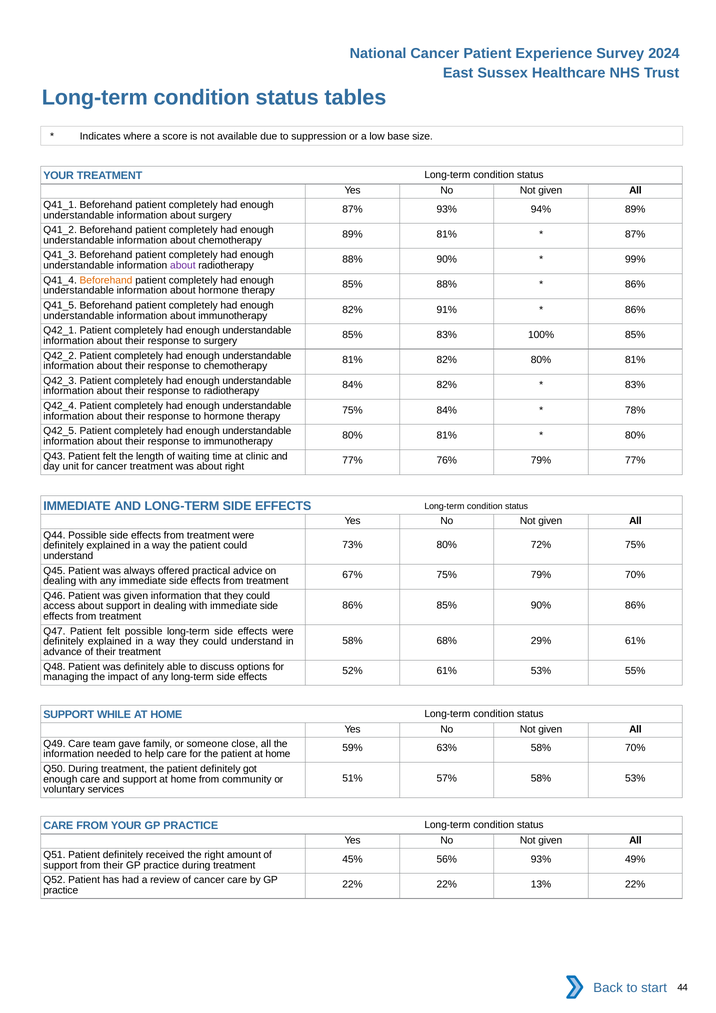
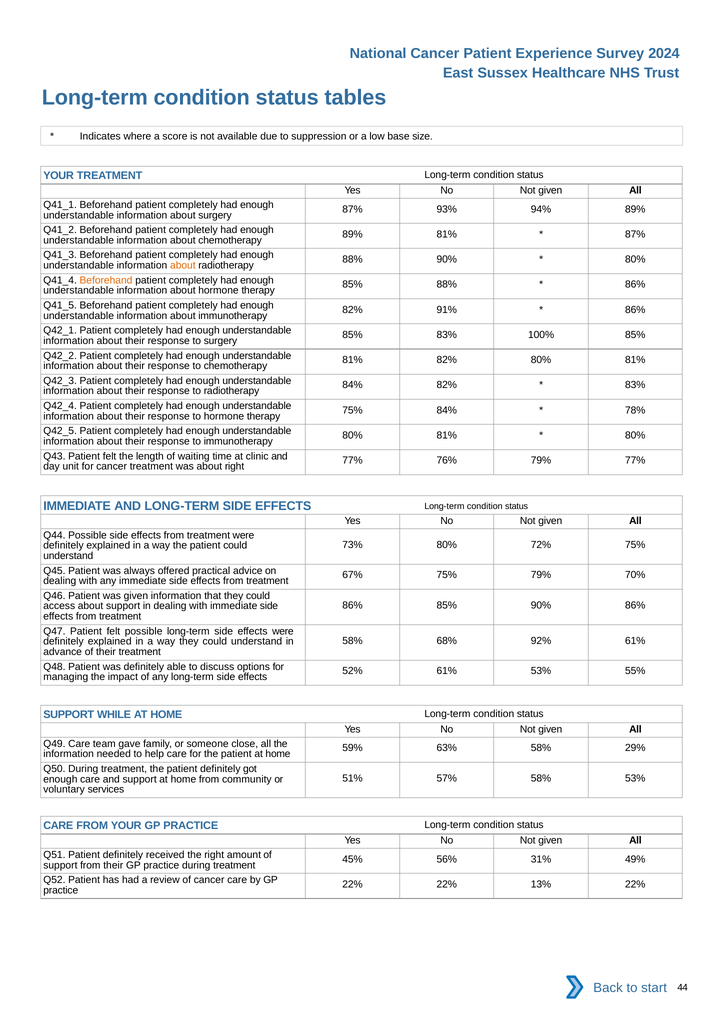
99% at (635, 259): 99% -> 80%
about at (183, 265) colour: purple -> orange
29%: 29% -> 92%
58% 70%: 70% -> 29%
56% 93%: 93% -> 31%
